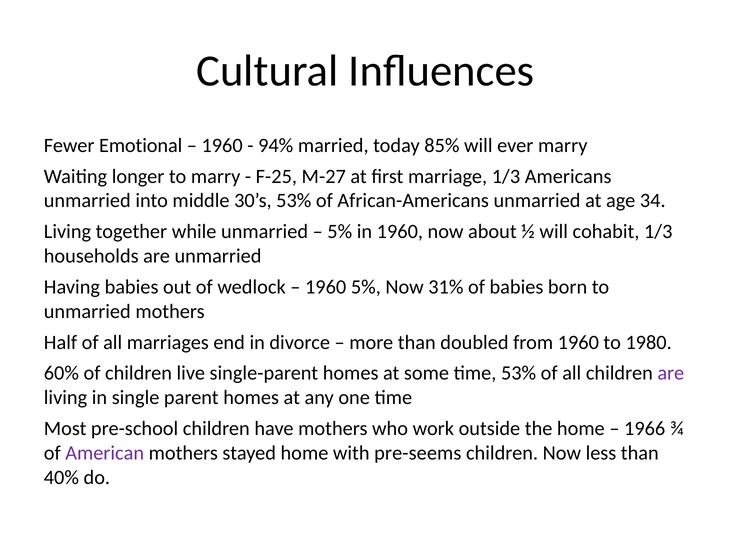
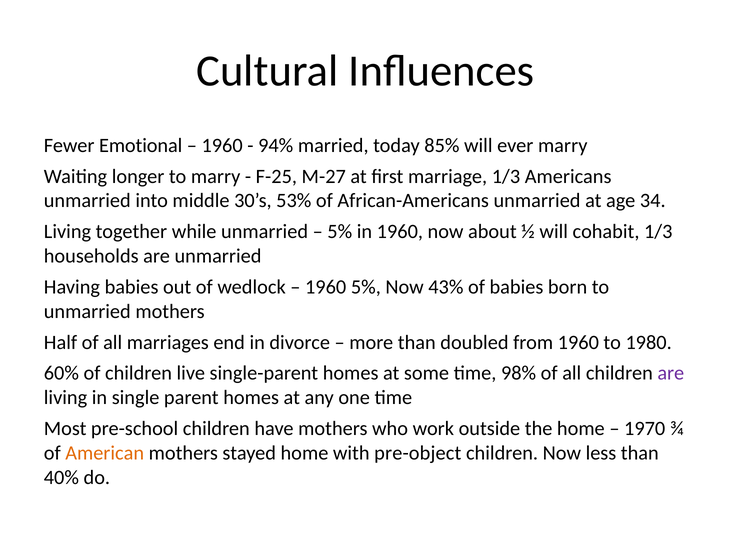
31%: 31% -> 43%
time 53%: 53% -> 98%
1966: 1966 -> 1970
American colour: purple -> orange
pre-seems: pre-seems -> pre-object
